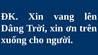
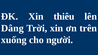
vang: vang -> thiêu
